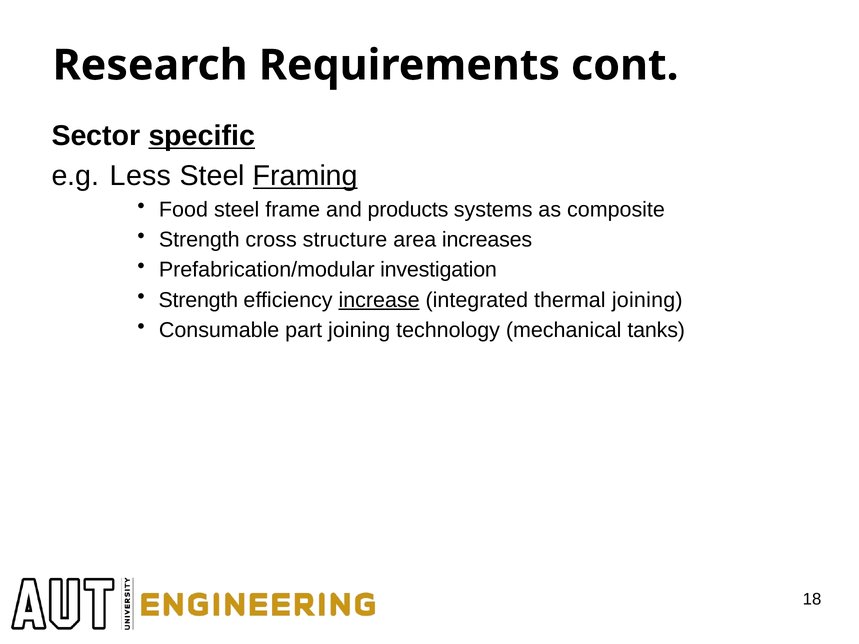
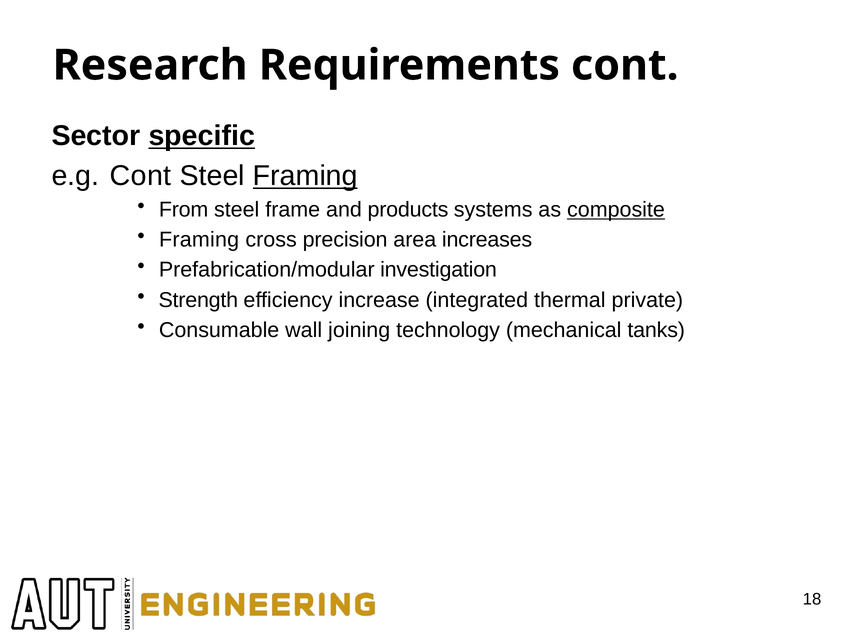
e.g Less: Less -> Cont
Food: Food -> From
composite underline: none -> present
Strength at (199, 240): Strength -> Framing
structure: structure -> precision
increase underline: present -> none
thermal joining: joining -> private
part: part -> wall
